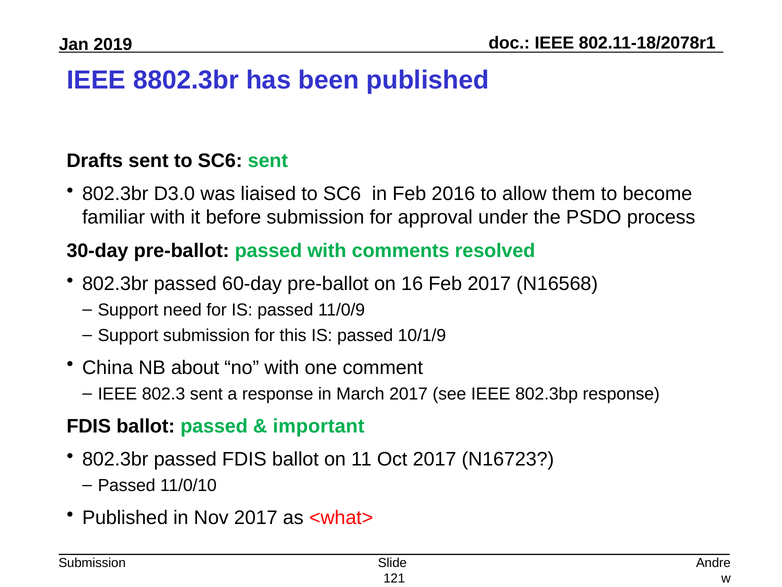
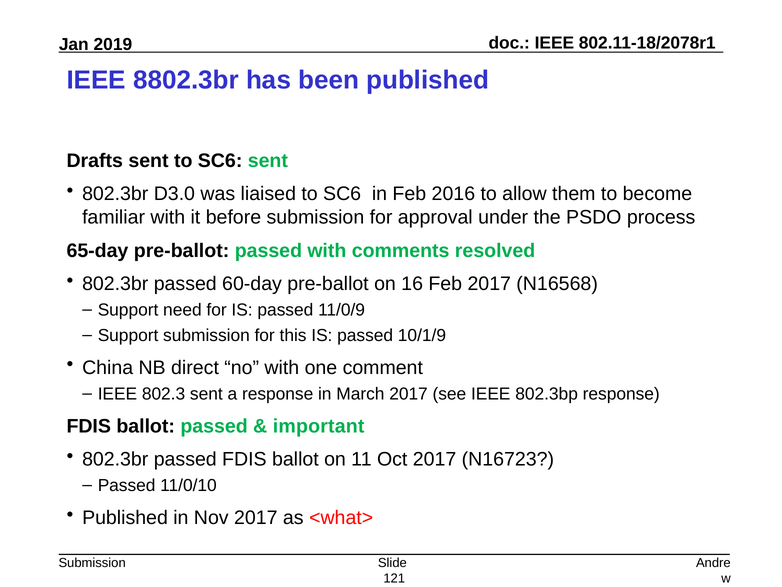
30-day: 30-day -> 65-day
about: about -> direct
